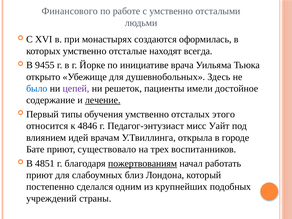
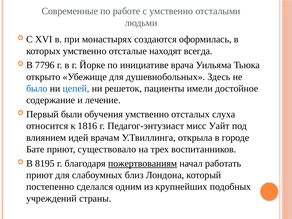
Финансового: Финансового -> Современные
9455: 9455 -> 7796
цепей colour: purple -> blue
лечение underline: present -> none
типы: типы -> были
этого: этого -> слуха
4846: 4846 -> 1816
4851: 4851 -> 8195
